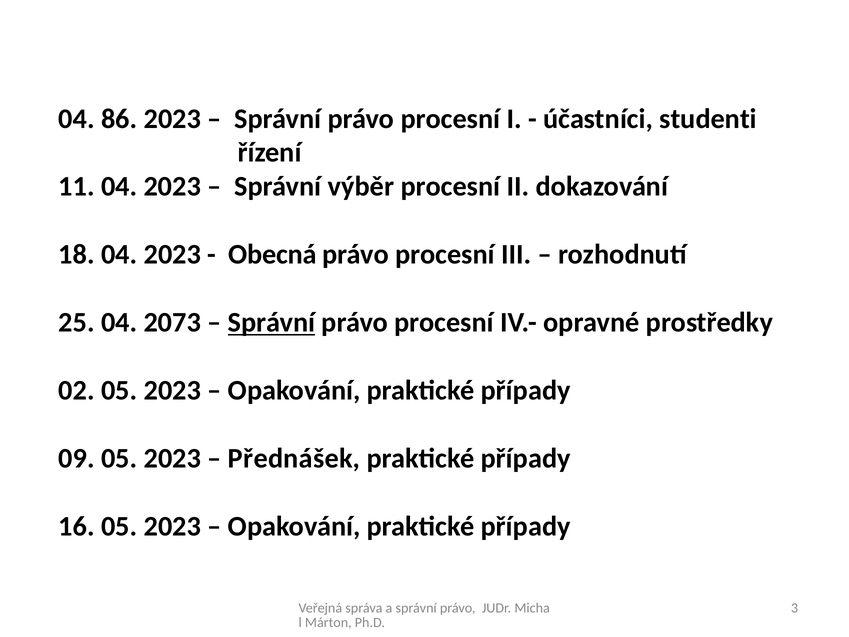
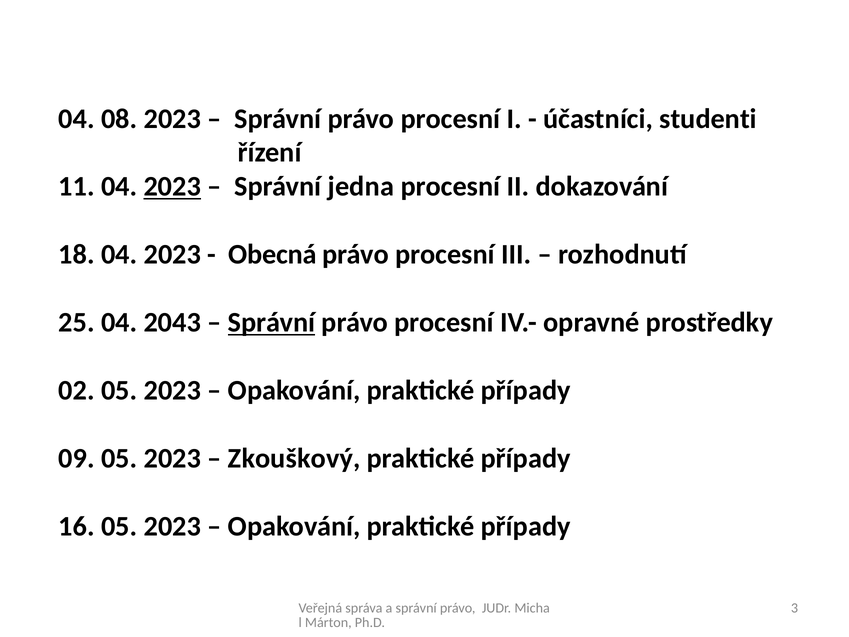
86: 86 -> 08
2023 at (172, 187) underline: none -> present
výběr: výběr -> jedna
2073: 2073 -> 2043
Přednášek: Přednášek -> Zkouškový
